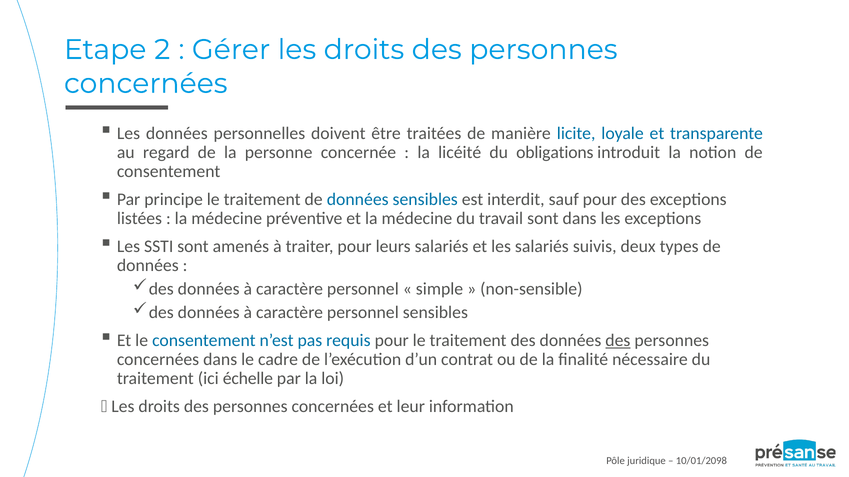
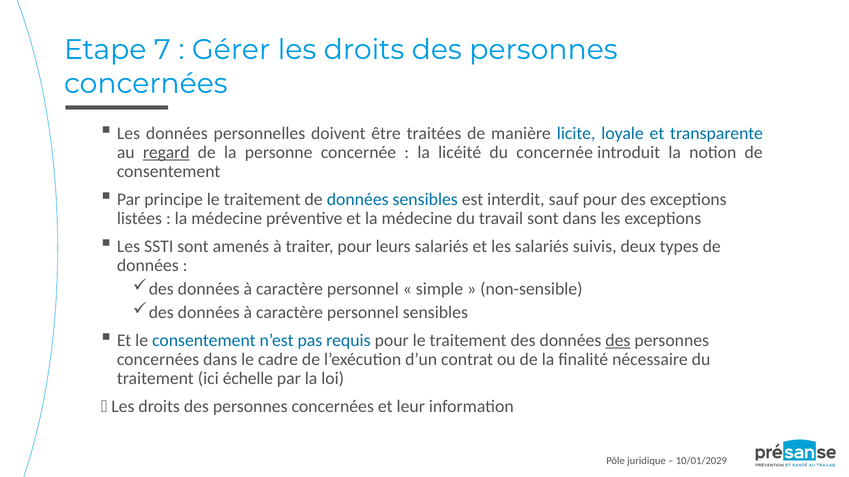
2: 2 -> 7
regard underline: none -> present
du obligations: obligations -> concernée
10/01/2098: 10/01/2098 -> 10/01/2029
